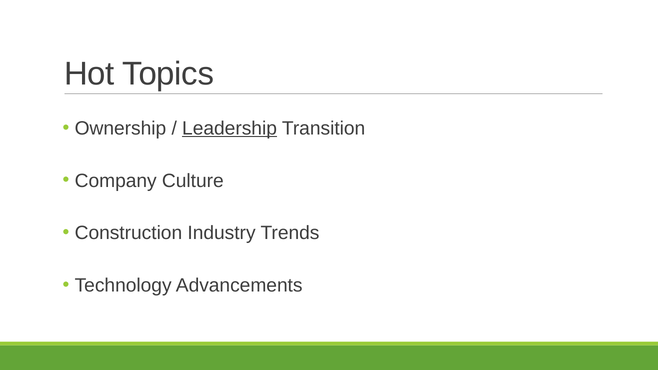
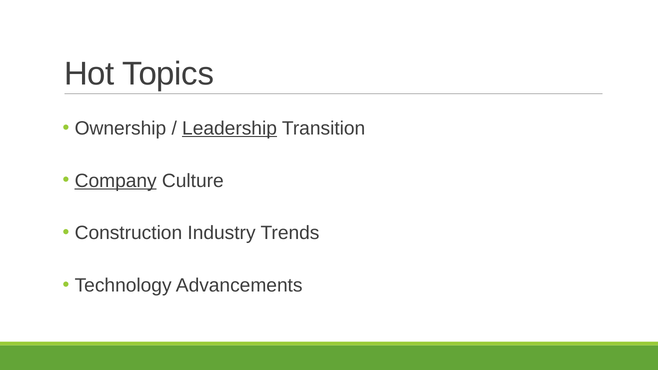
Company underline: none -> present
